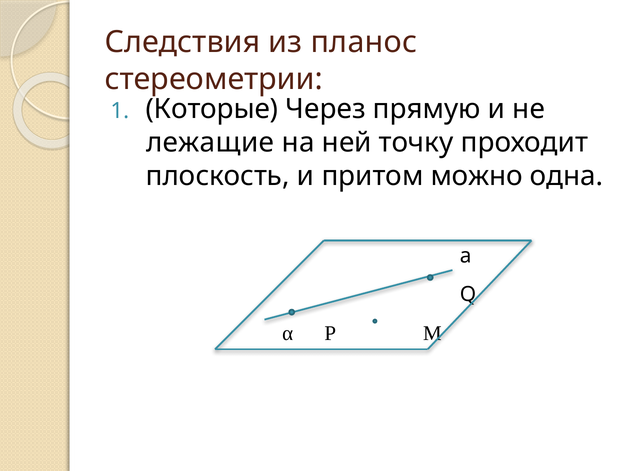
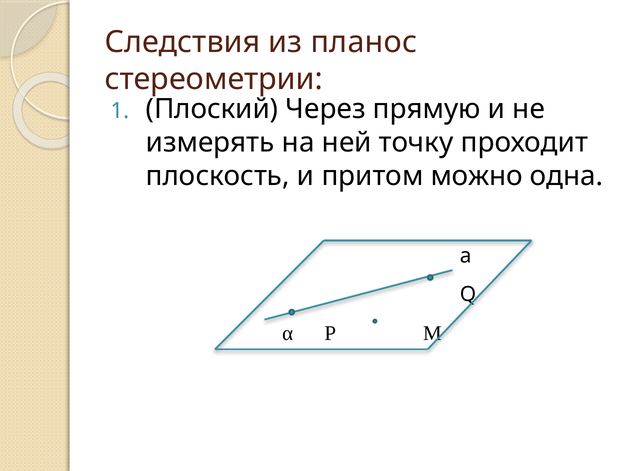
Которые: Которые -> Плоский
лежащие: лежащие -> измерять
